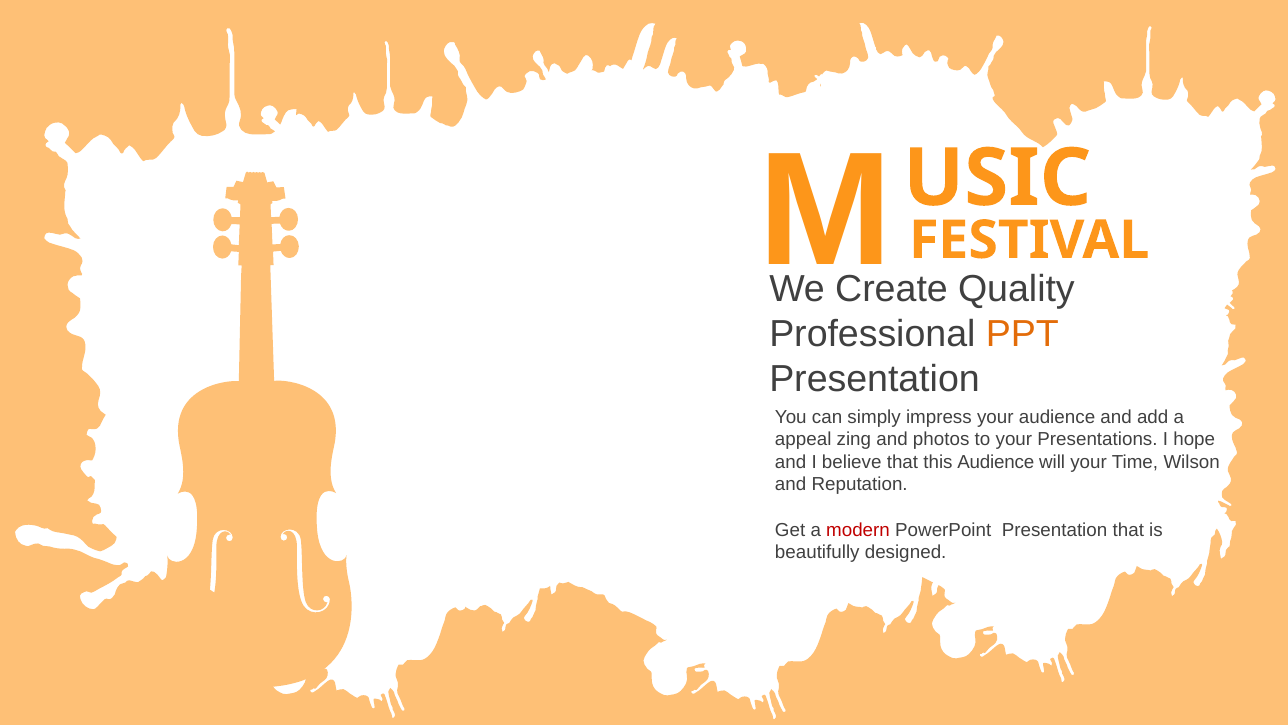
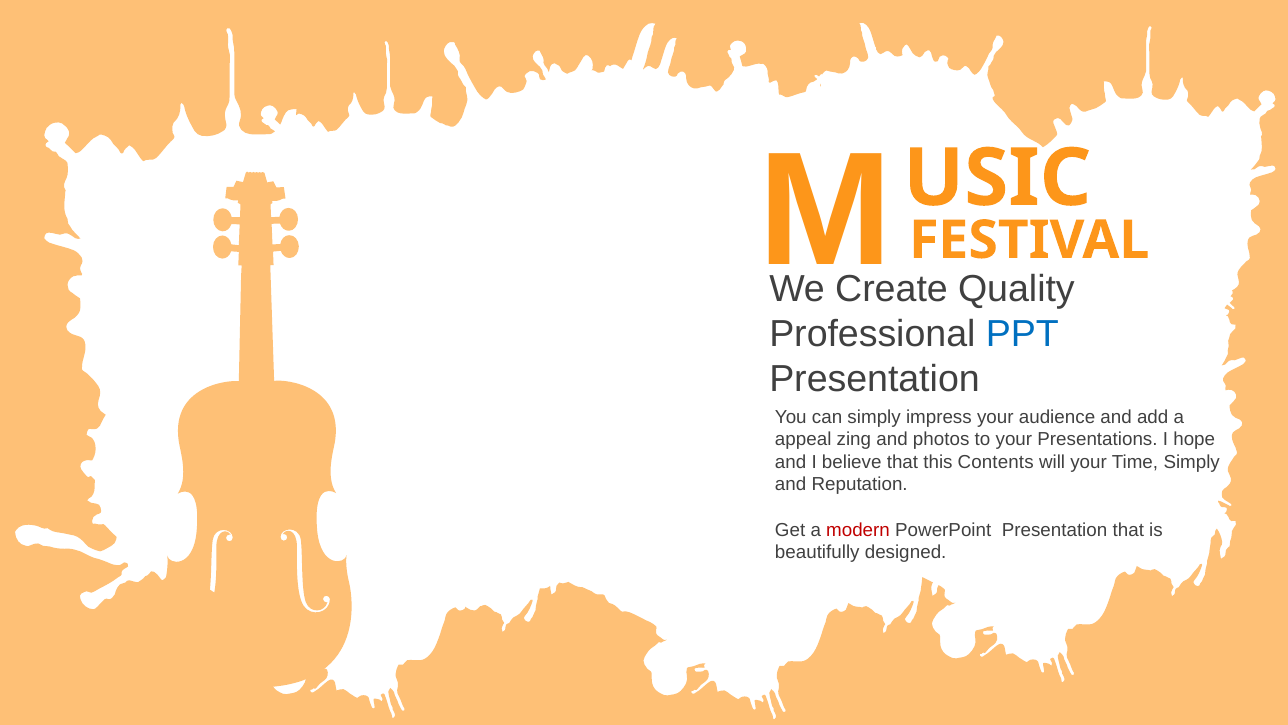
PPT colour: orange -> blue
this Audience: Audience -> Contents
Time Wilson: Wilson -> Simply
